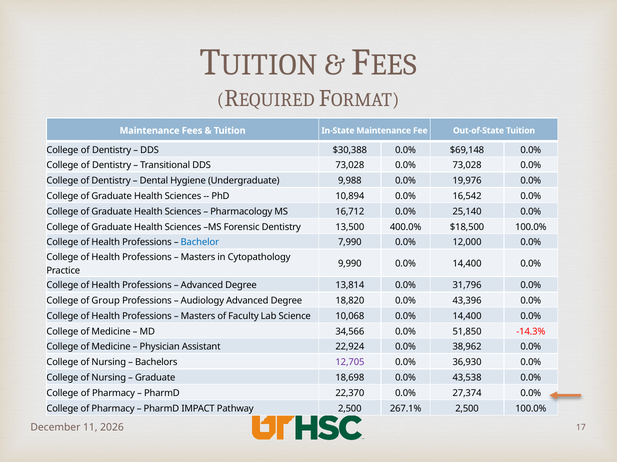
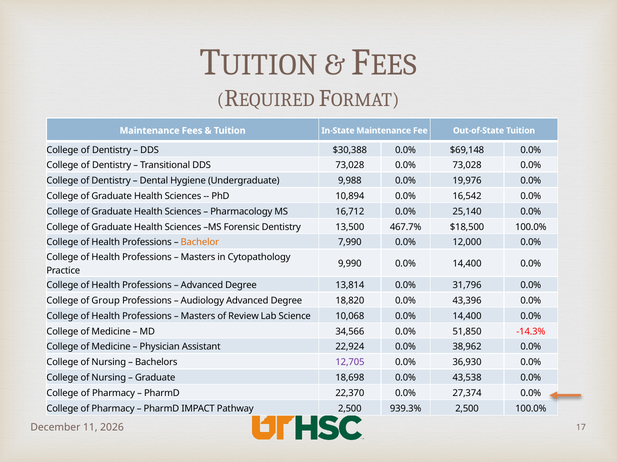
400.0%: 400.0% -> 467.7%
Bachelor colour: blue -> orange
Faculty: Faculty -> Review
267.1%: 267.1% -> 939.3%
